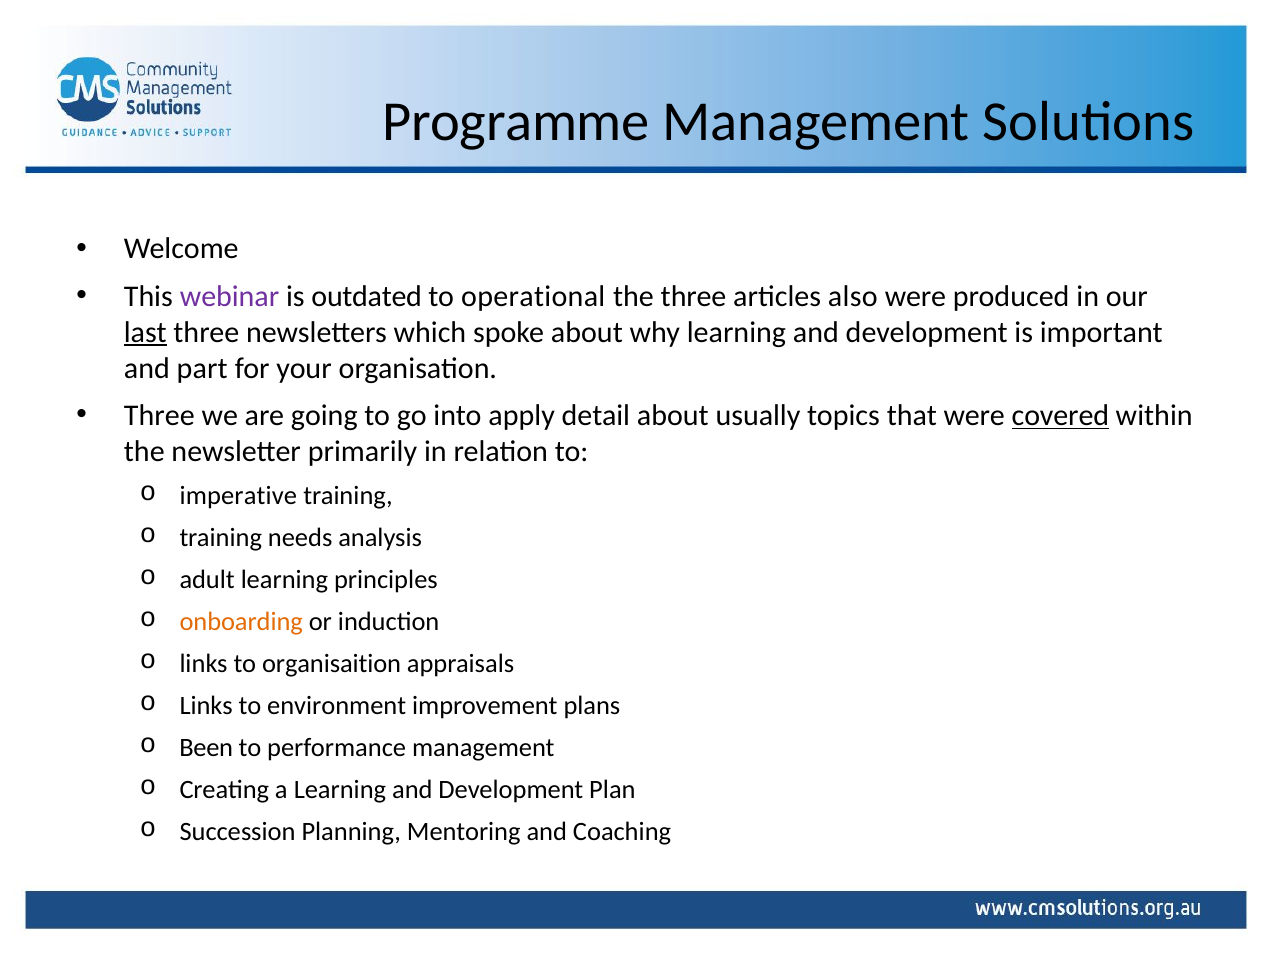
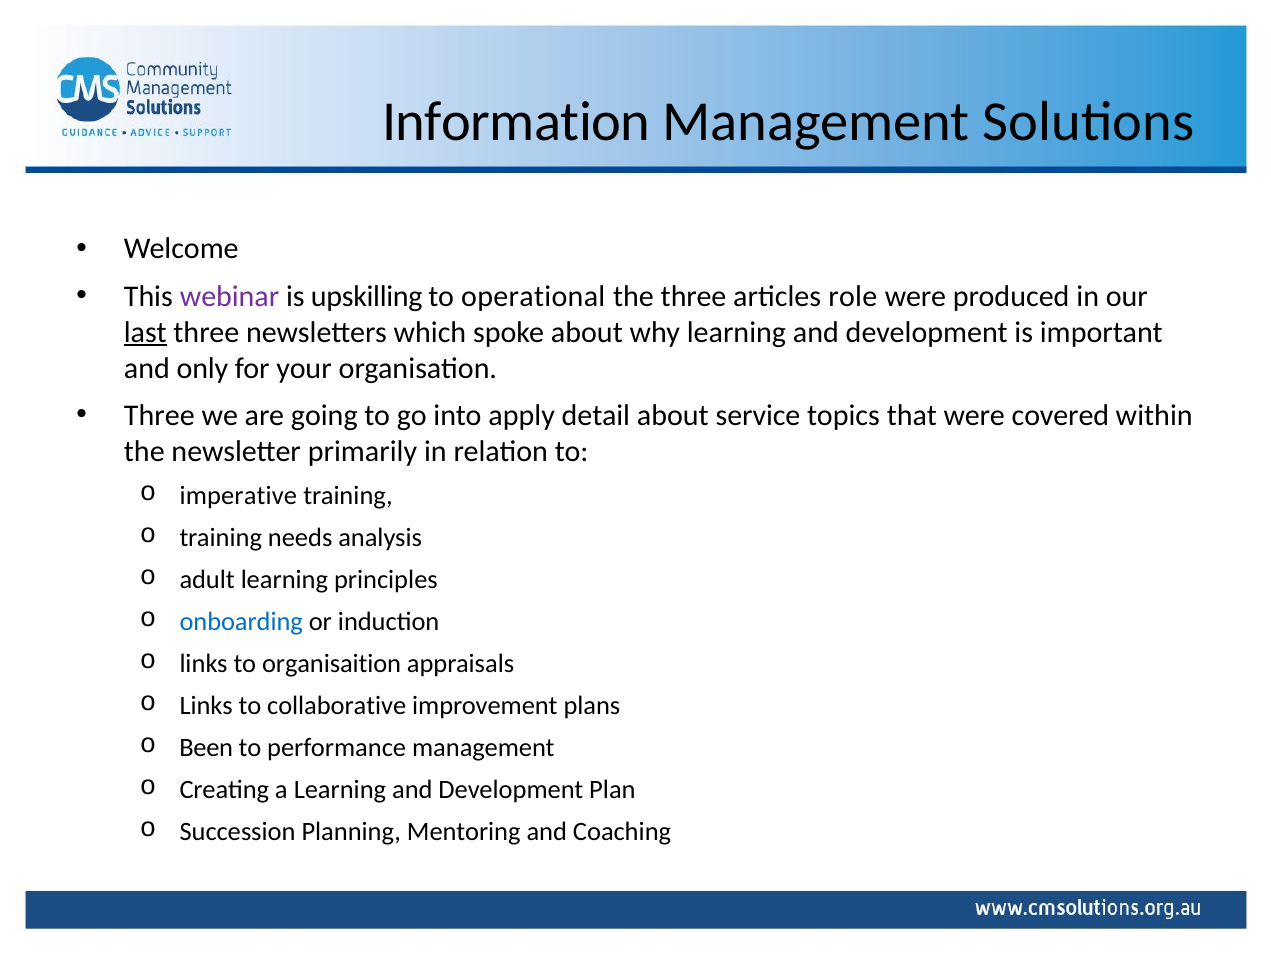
Programme: Programme -> Information
outdated: outdated -> upskilling
also: also -> role
part: part -> only
usually: usually -> service
covered underline: present -> none
onboarding colour: orange -> blue
environment: environment -> collaborative
